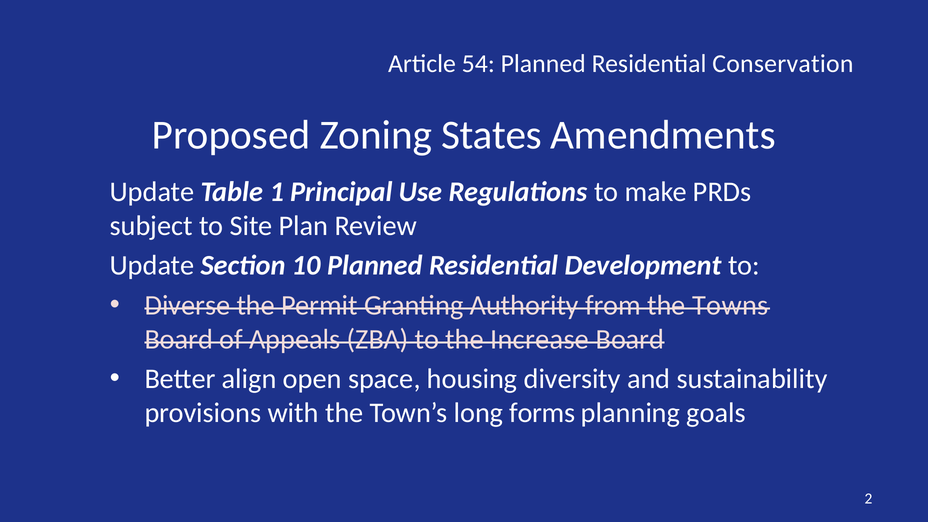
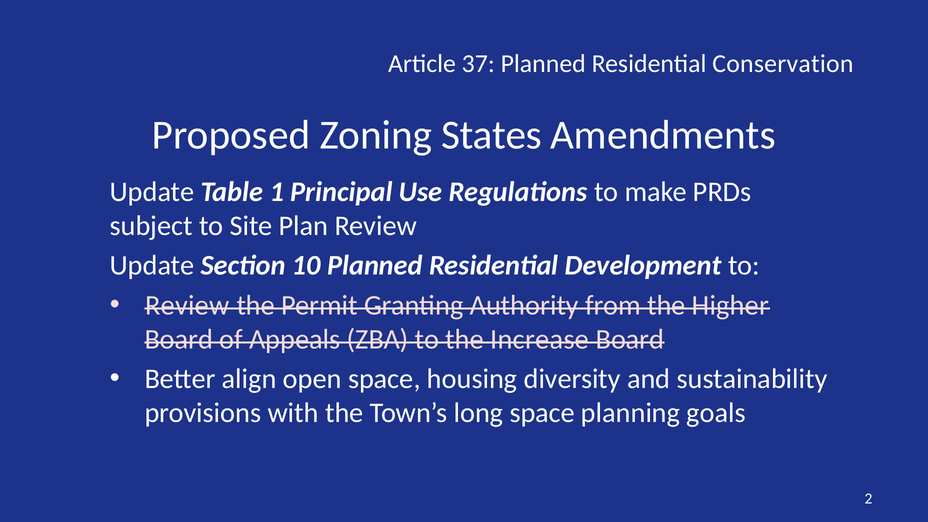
54: 54 -> 37
Diverse at (187, 305): Diverse -> Review
Towns: Towns -> Higher
long forms: forms -> space
